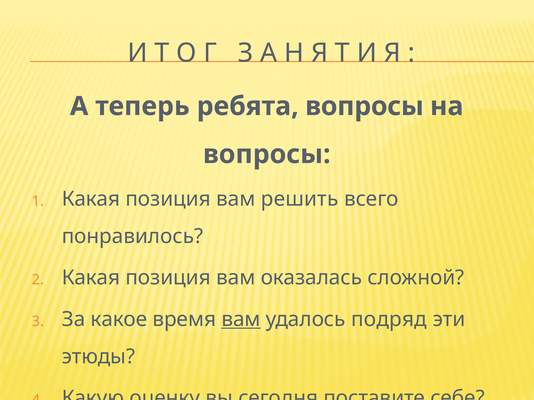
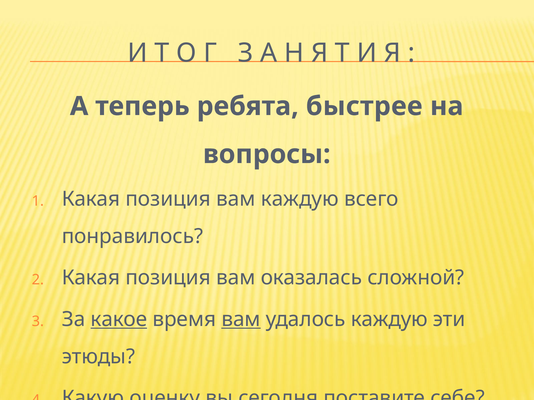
ребята вопросы: вопросы -> быстрее
вам решить: решить -> каждую
какое underline: none -> present
удалось подряд: подряд -> каждую
